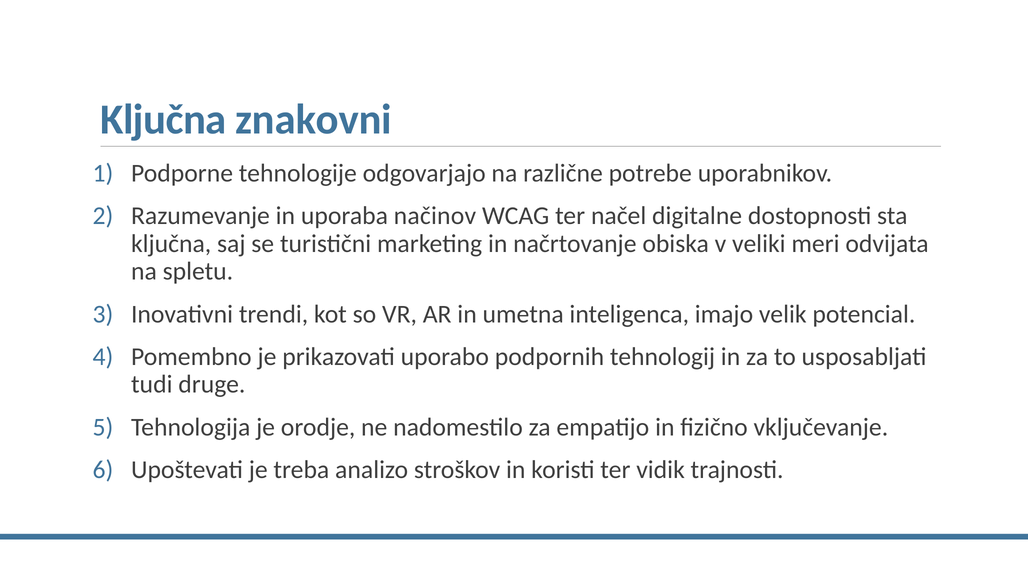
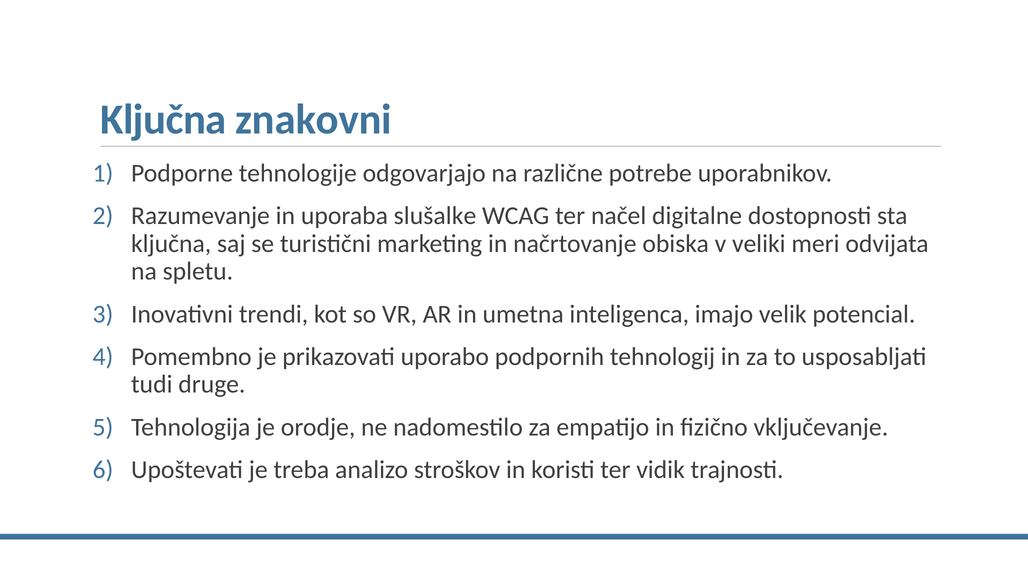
načinov: načinov -> slušalke
